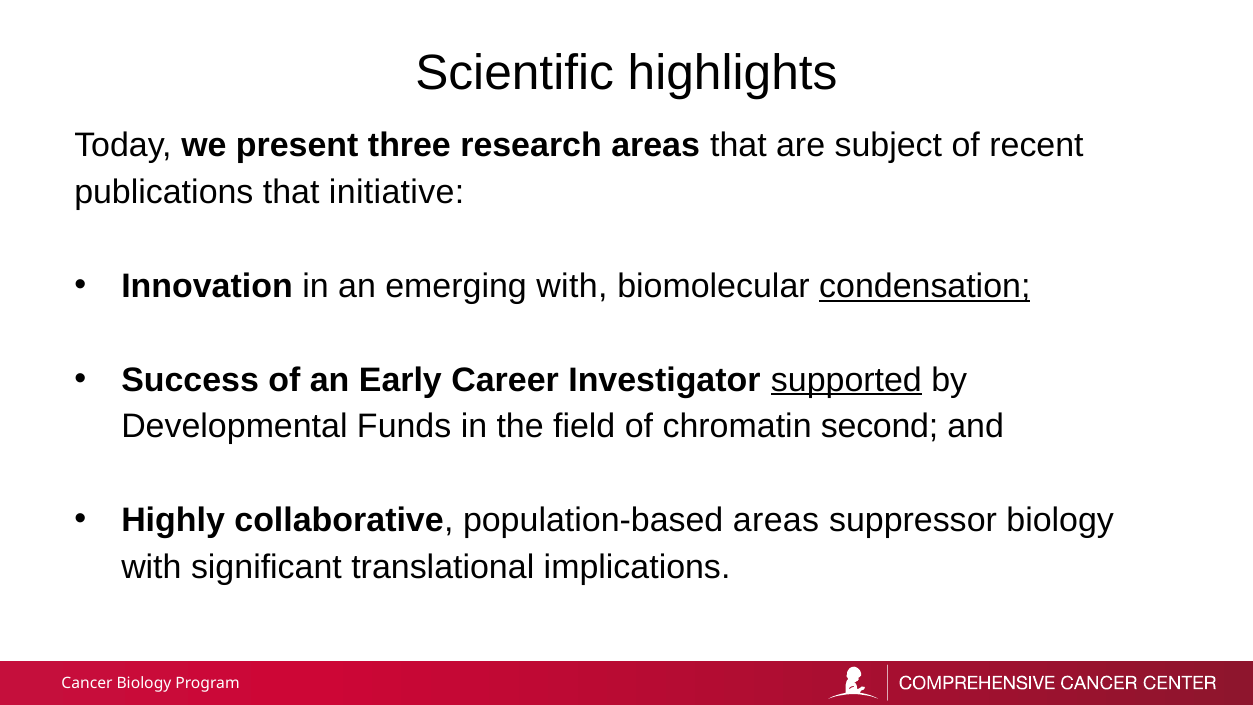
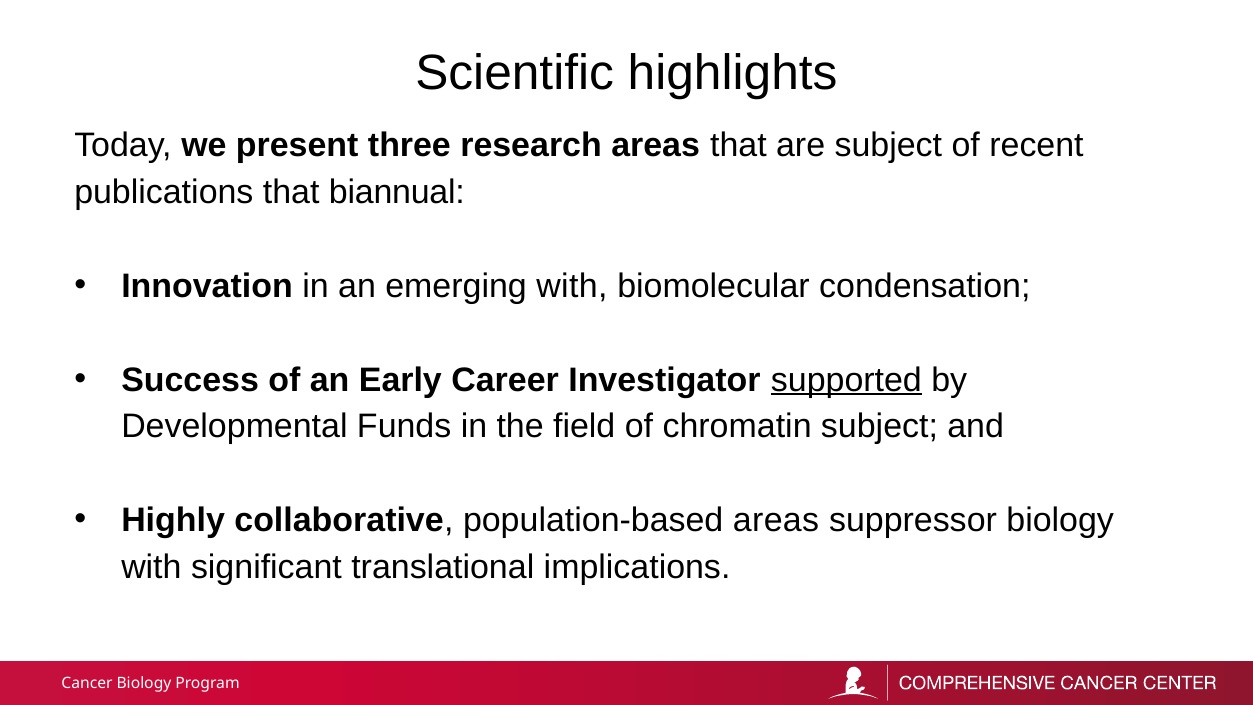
initiative: initiative -> biannual
condensation underline: present -> none
chromatin second: second -> subject
